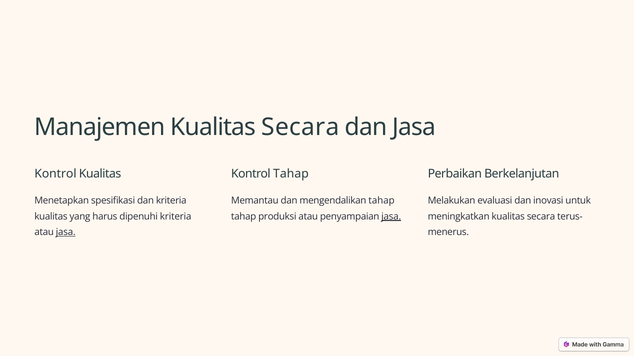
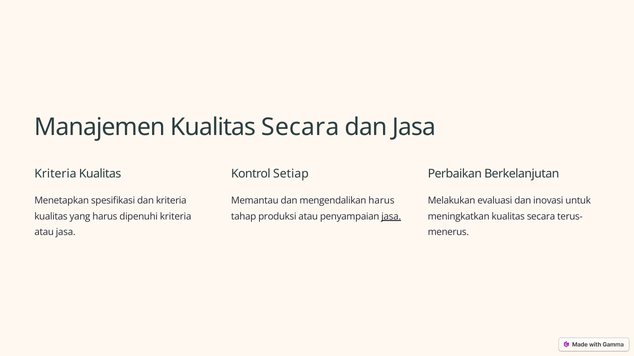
Kontrol at (55, 174): Kontrol -> Kriteria
Kontrol Tahap: Tahap -> Setiap
mengendalikan tahap: tahap -> harus
jasa at (66, 232) underline: present -> none
